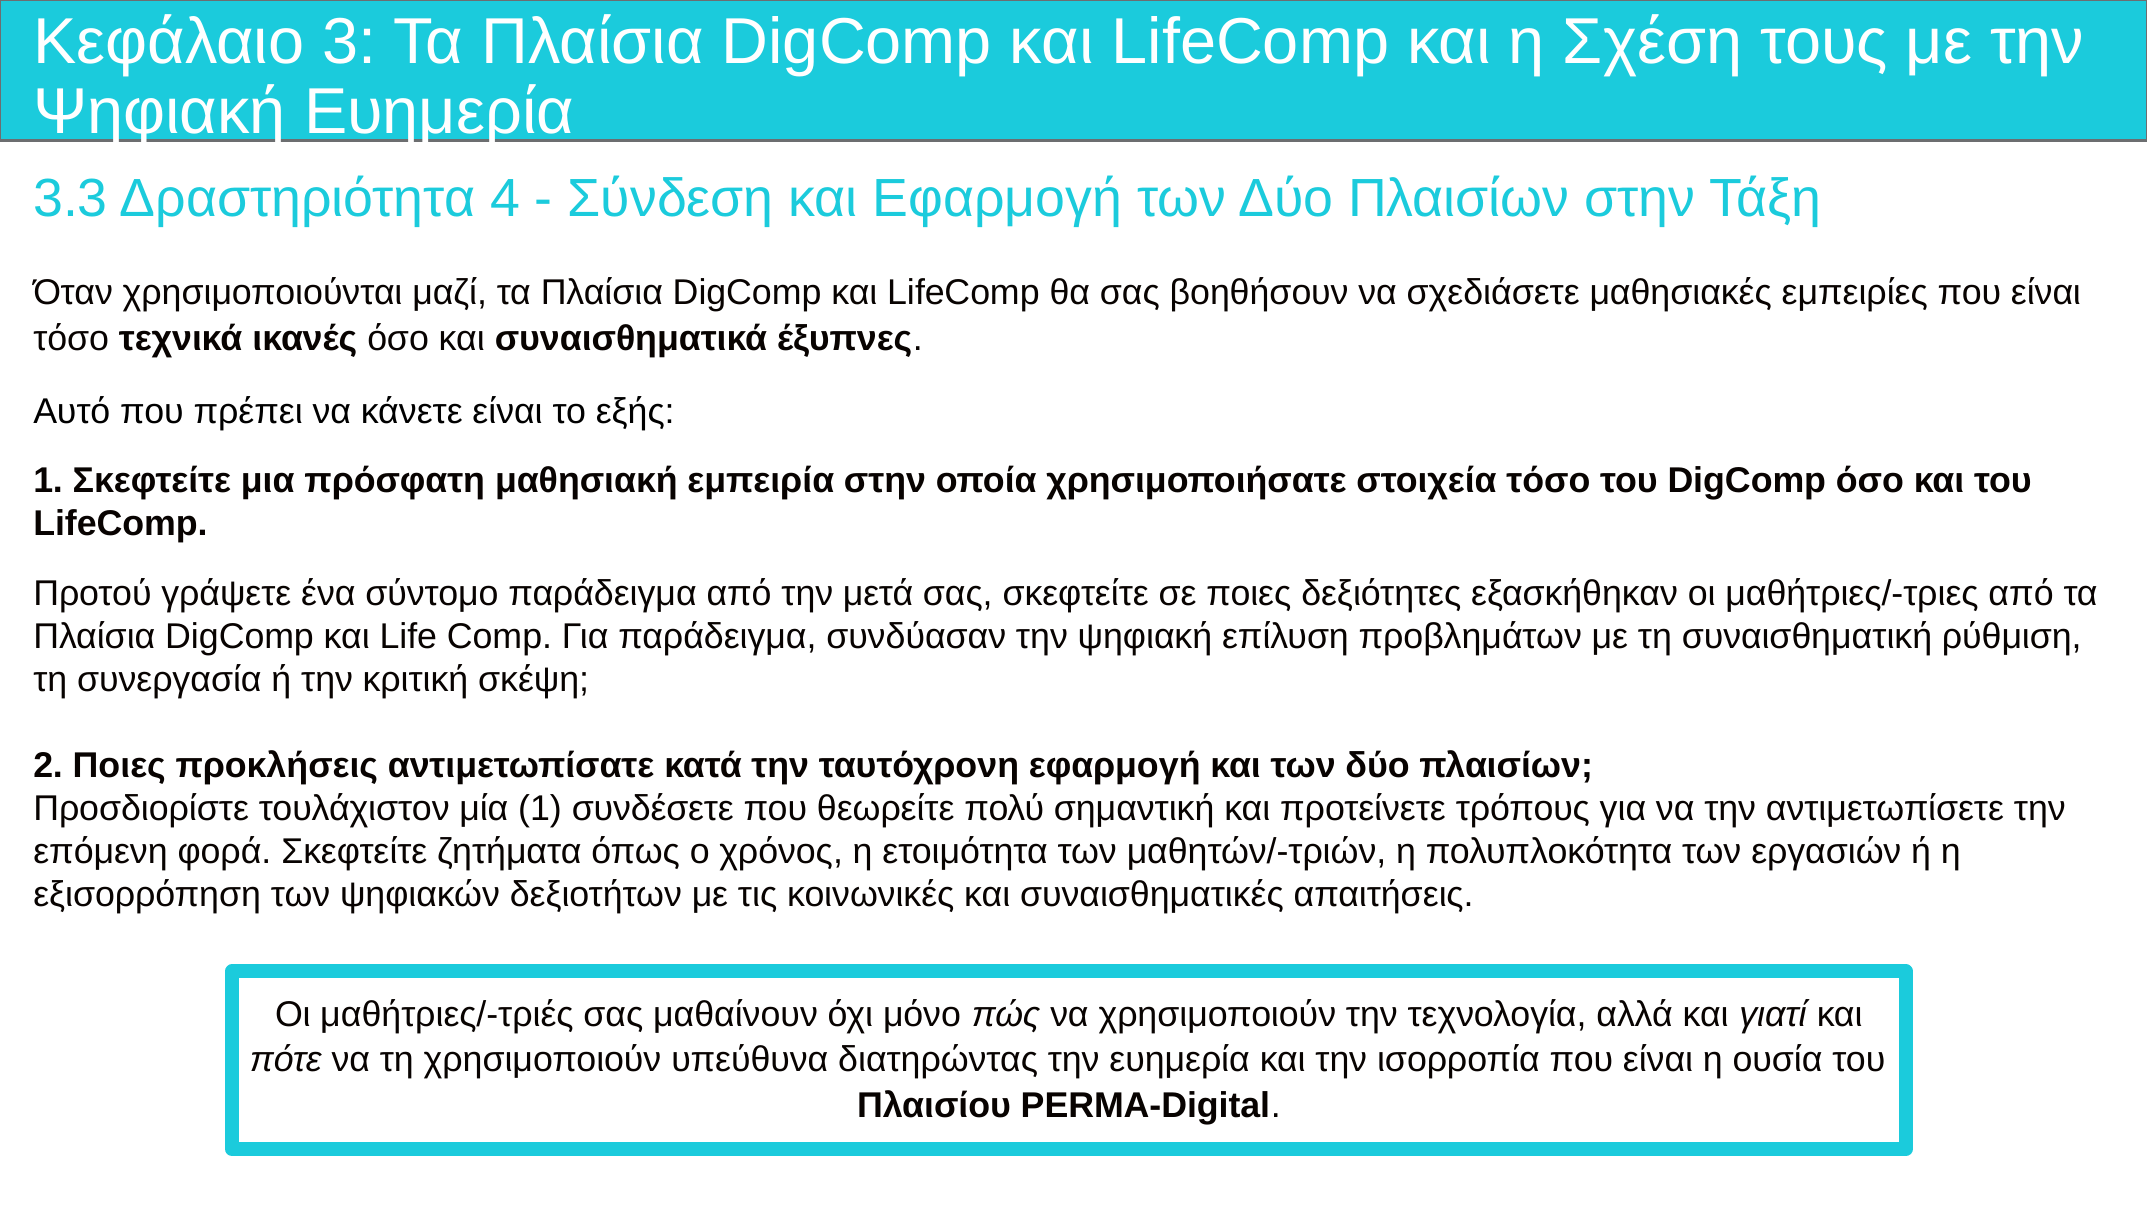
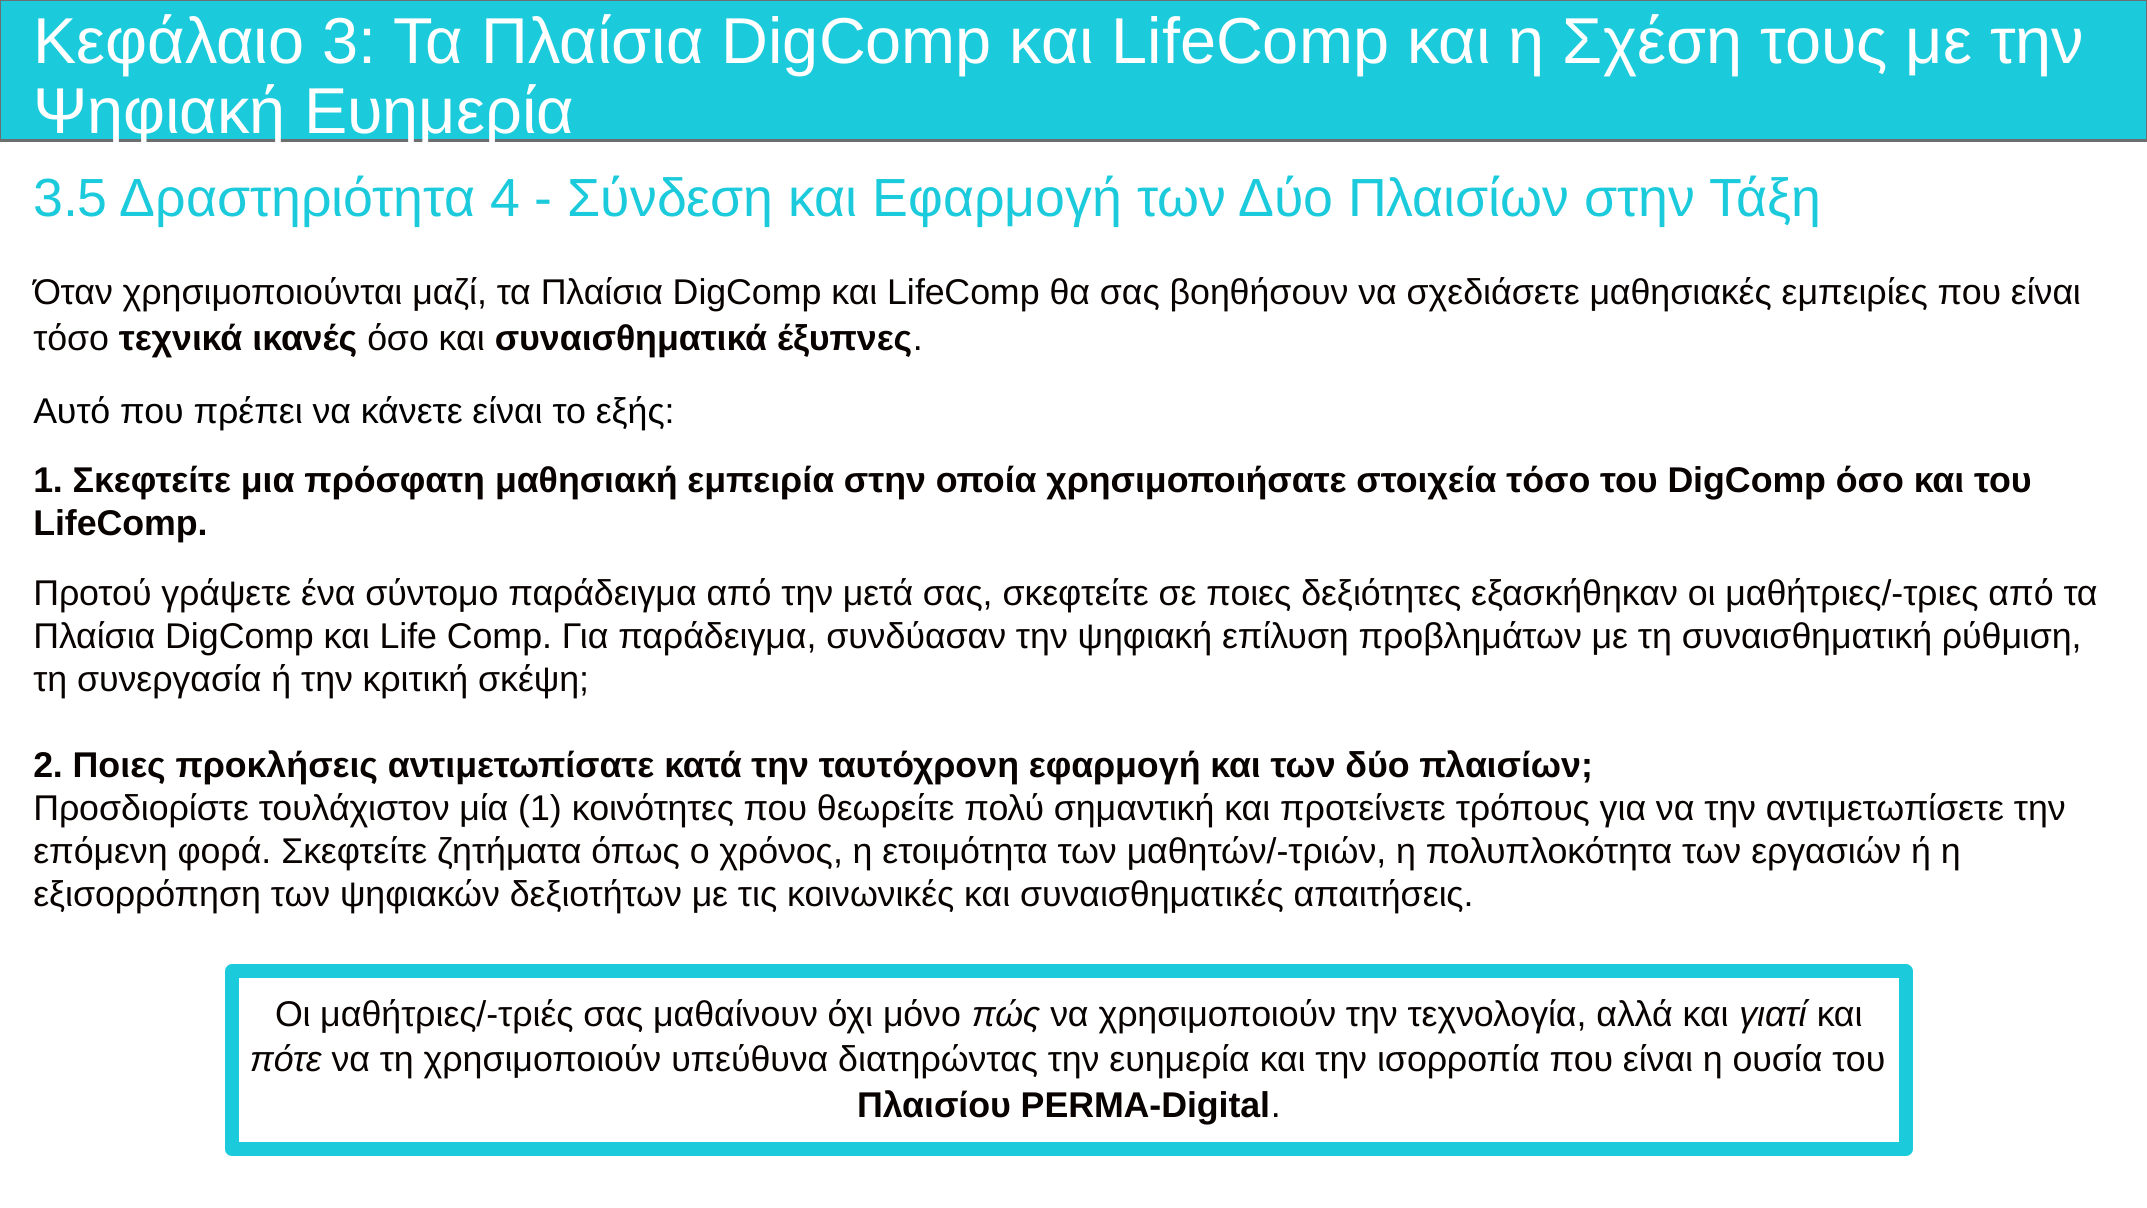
3.3: 3.3 -> 3.5
συνδέσετε: συνδέσετε -> κοινότητες
